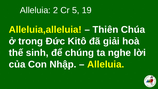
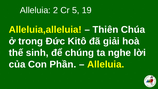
Nhập: Nhập -> Phần
